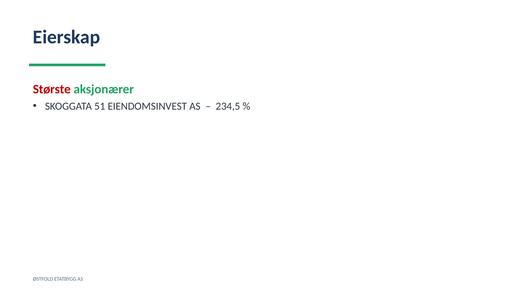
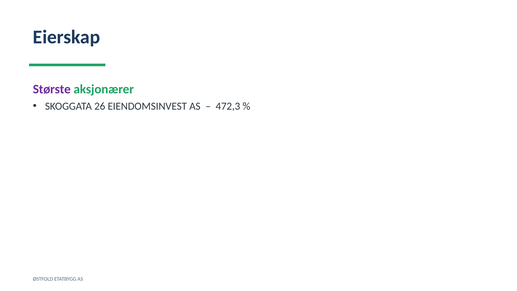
Største colour: red -> purple
51: 51 -> 26
234,5: 234,5 -> 472,3
